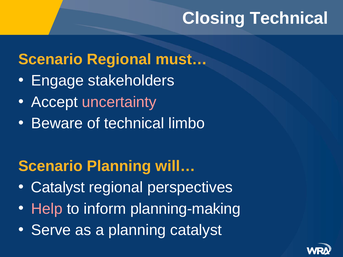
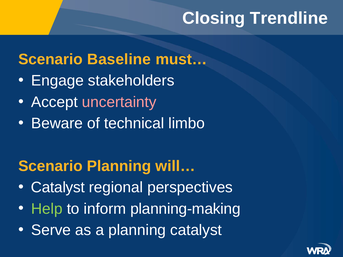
Closing Technical: Technical -> Trendline
Scenario Regional: Regional -> Baseline
Help colour: pink -> light green
